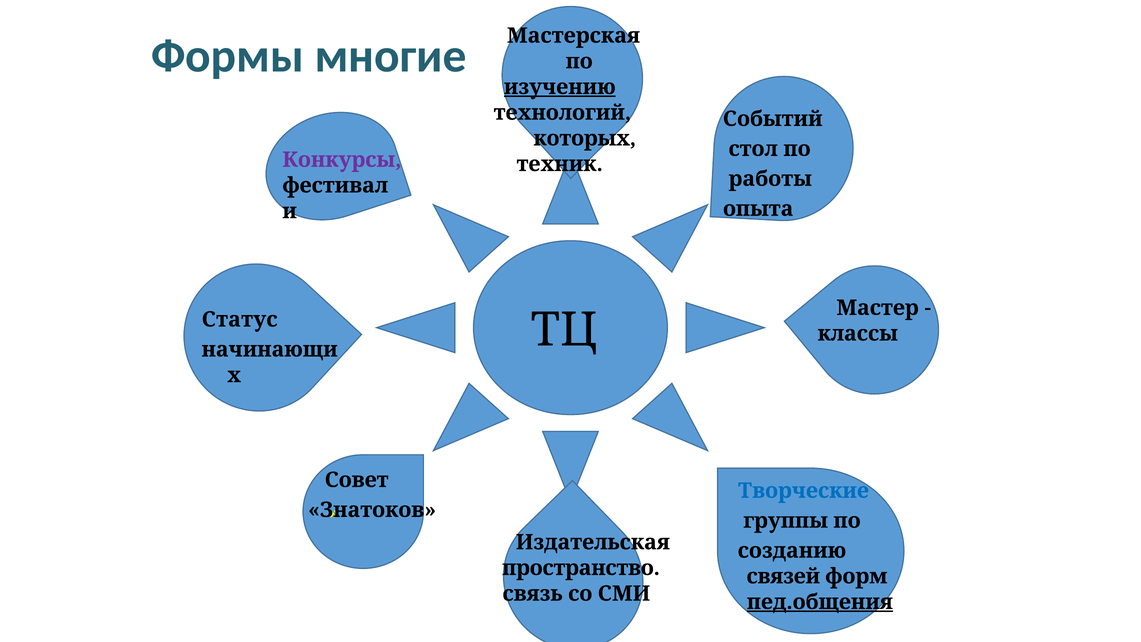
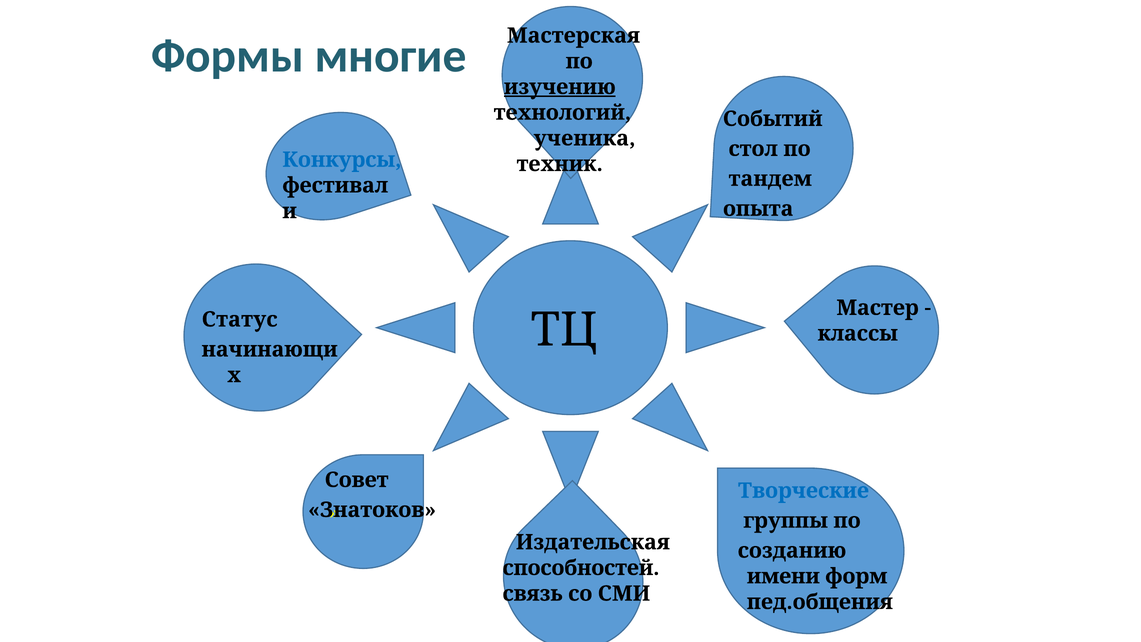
которых: которых -> ученика
Конкурсы colour: purple -> blue
работы: работы -> тандем
пространство: пространство -> способностей
связей: связей -> имени
пед.общения underline: present -> none
